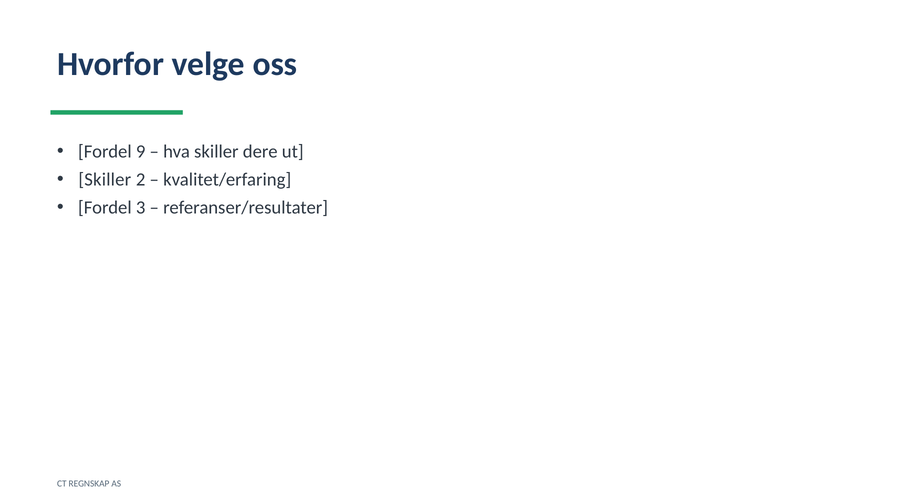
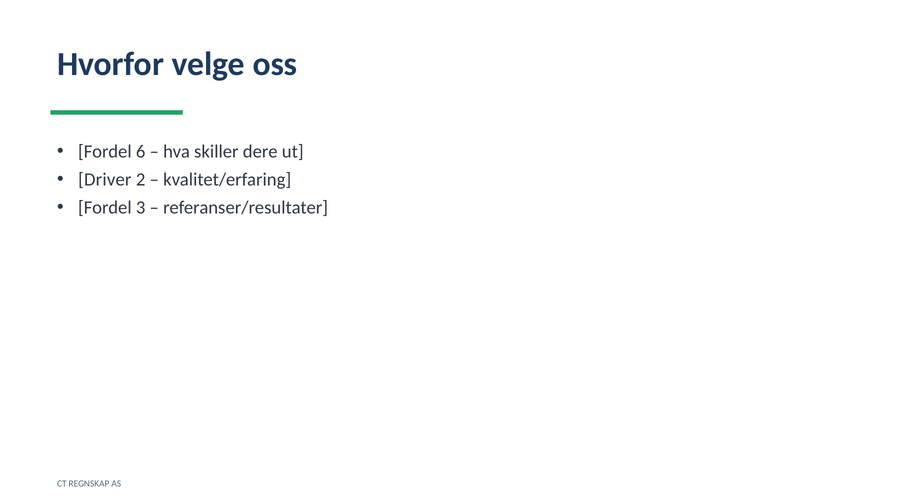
9: 9 -> 6
Skiller at (105, 180): Skiller -> Driver
